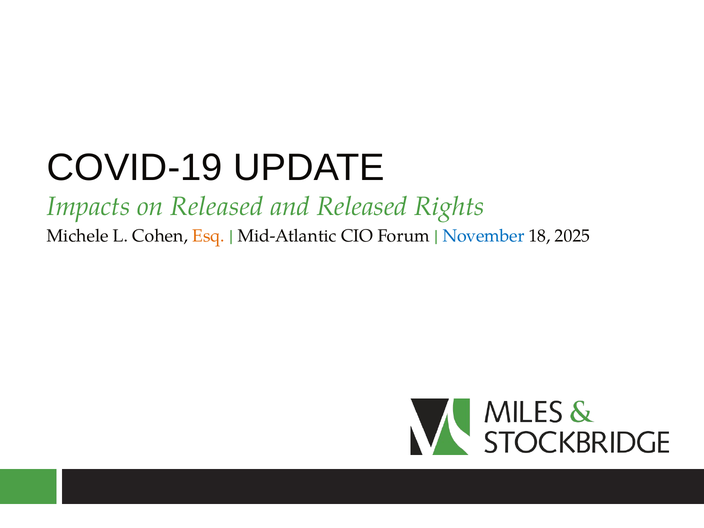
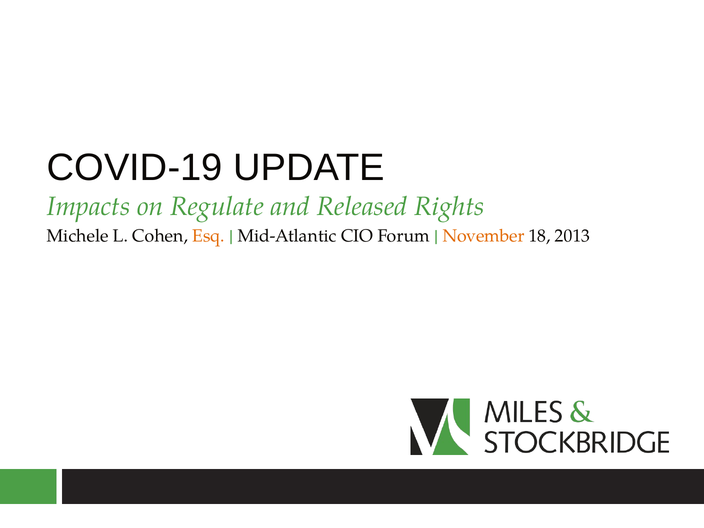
on Released: Released -> Regulate
November colour: blue -> orange
2025: 2025 -> 2013
